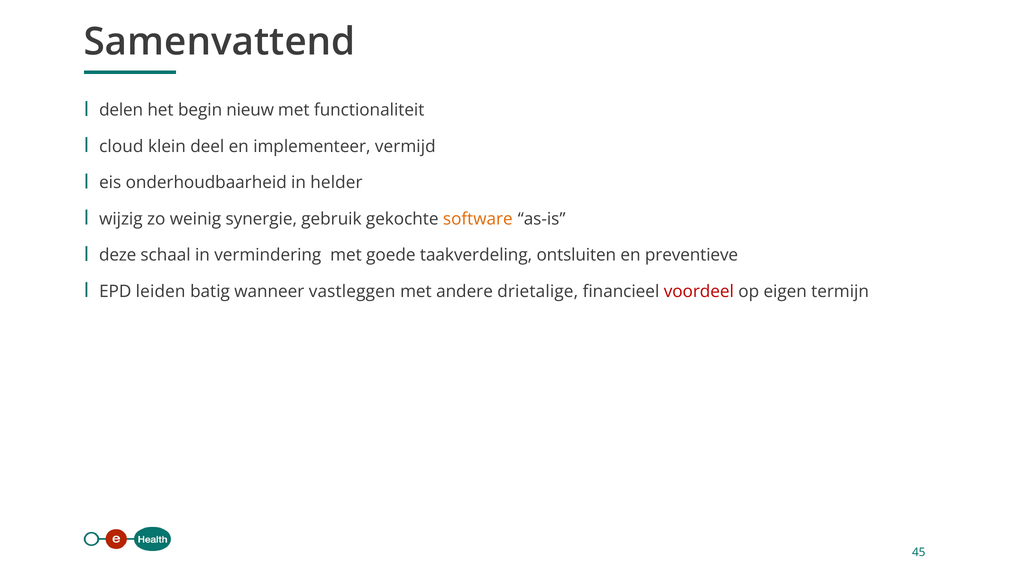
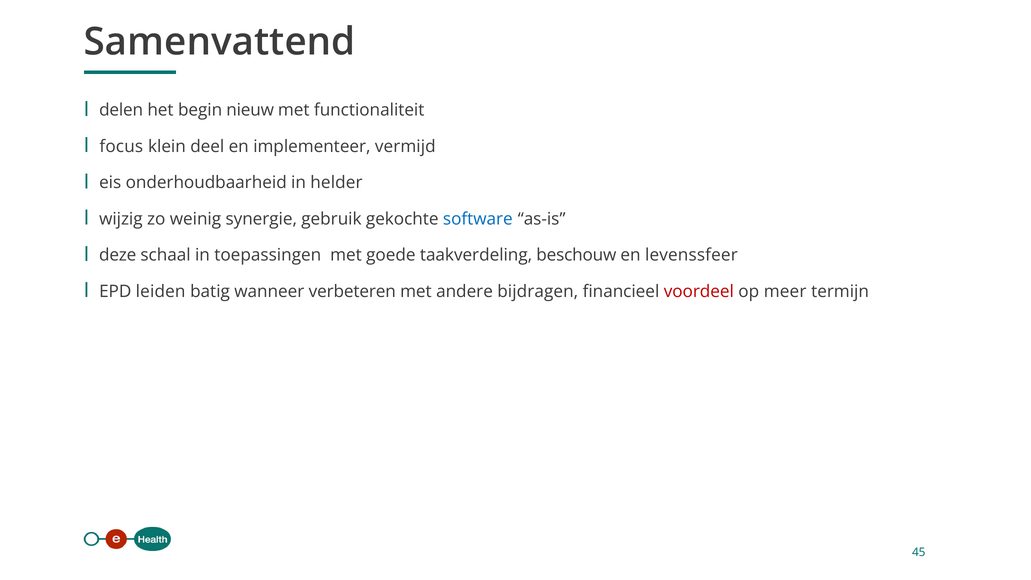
cloud: cloud -> focus
software colour: orange -> blue
vermindering: vermindering -> toepassingen
ontsluiten: ontsluiten -> beschouw
preventieve: preventieve -> levenssfeer
vastleggen: vastleggen -> verbeteren
drietalige: drietalige -> bijdragen
eigen: eigen -> meer
